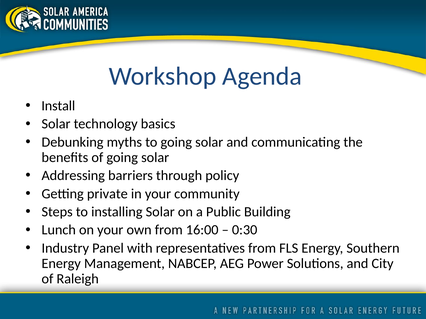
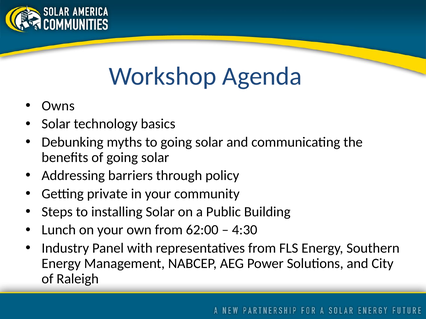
Install: Install -> Owns
16:00: 16:00 -> 62:00
0:30: 0:30 -> 4:30
